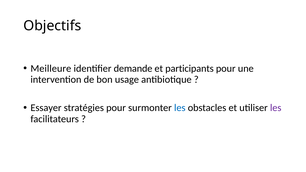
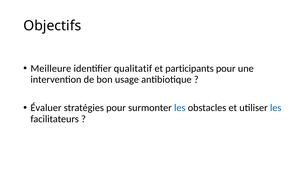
demande: demande -> qualitatif
Essayer: Essayer -> Évaluer
les at (276, 108) colour: purple -> blue
